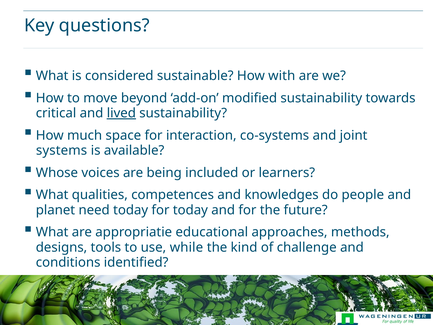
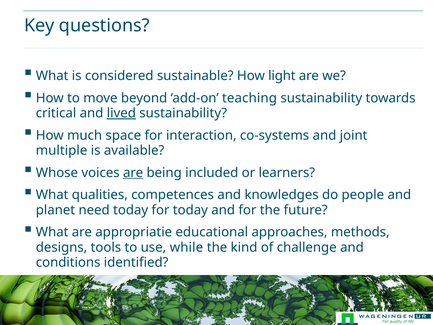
with: with -> light
modified: modified -> teaching
systems: systems -> multiple
are at (133, 173) underline: none -> present
